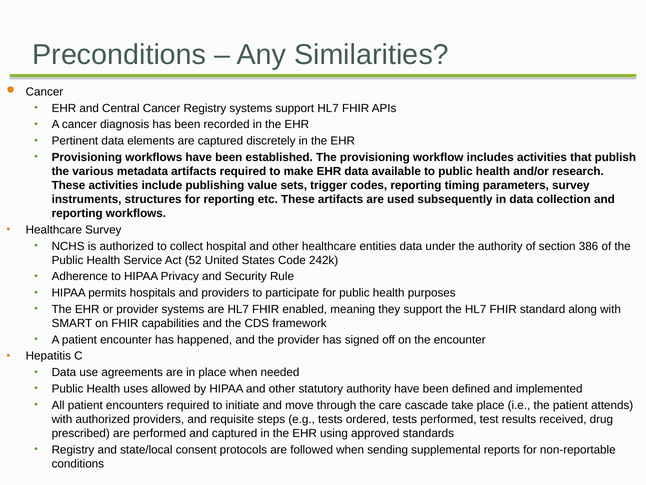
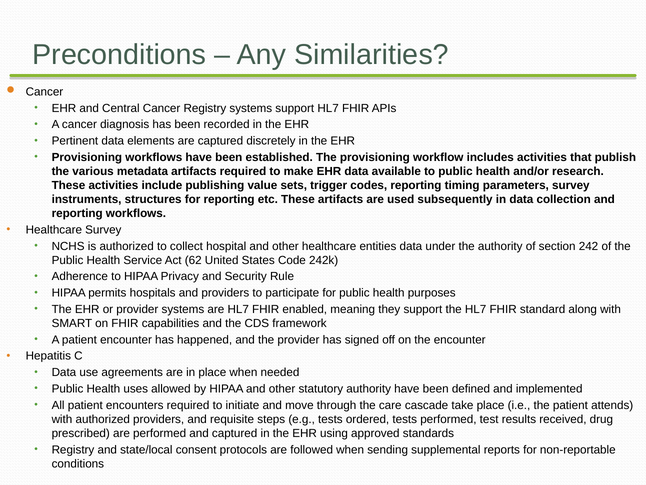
386: 386 -> 242
52: 52 -> 62
